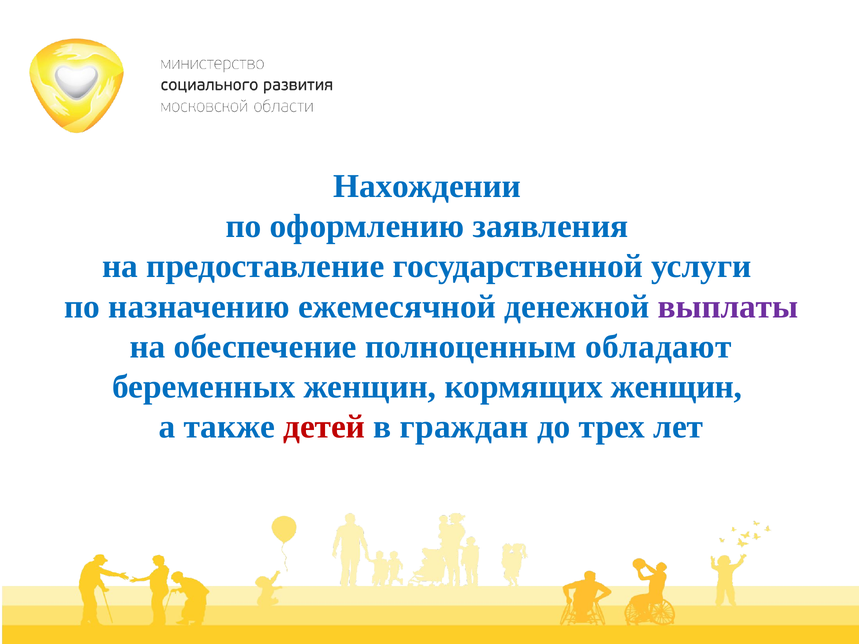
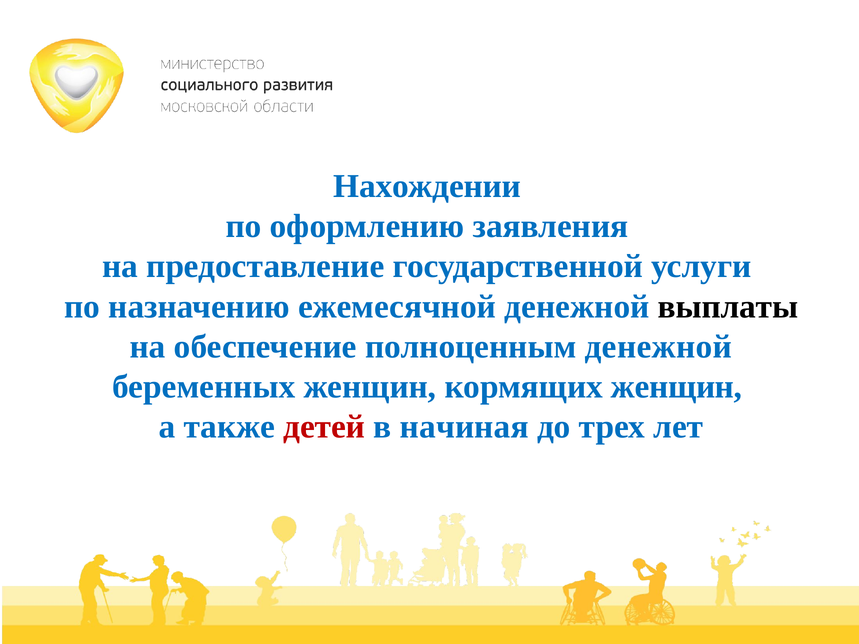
выплаты colour: purple -> black
полноценным обладают: обладают -> денежной
граждан: граждан -> начиная
